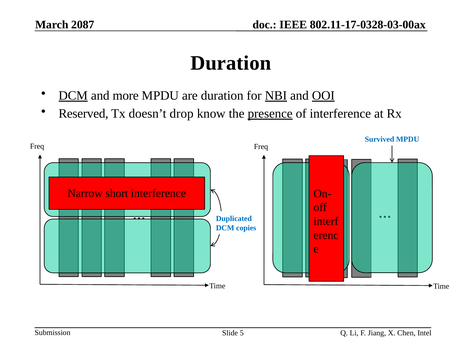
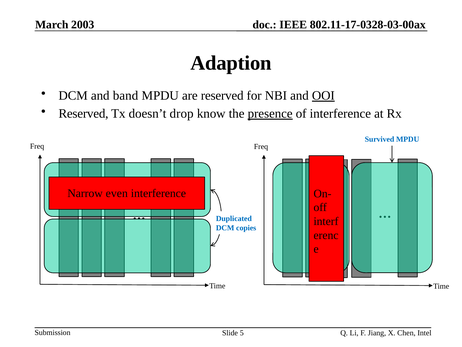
2087: 2087 -> 2003
Duration at (231, 63): Duration -> Adaption
DCM at (73, 96) underline: present -> none
more: more -> band
are duration: duration -> reserved
NBI underline: present -> none
short: short -> even
